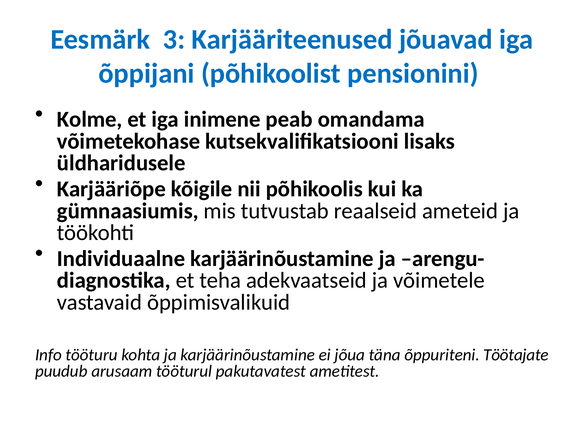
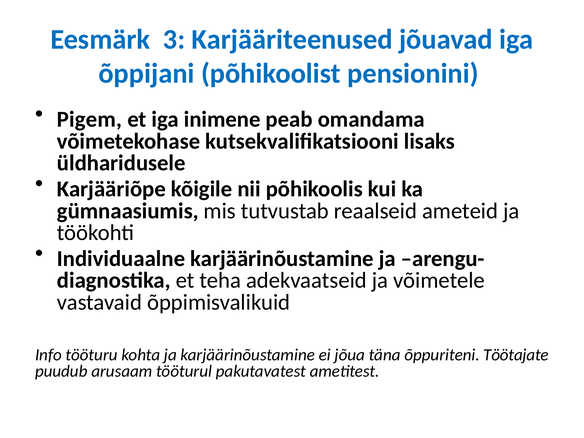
Kolme: Kolme -> Pigem
